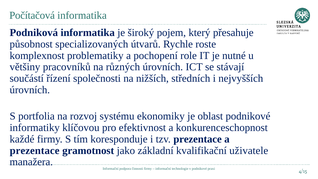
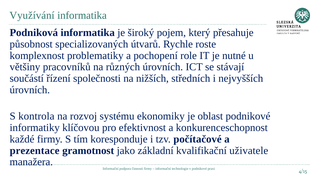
Počítačová: Počítačová -> Využívání
portfolia: portfolia -> kontrola
tzv prezentace: prezentace -> počítačové
